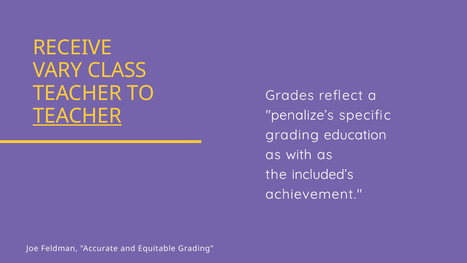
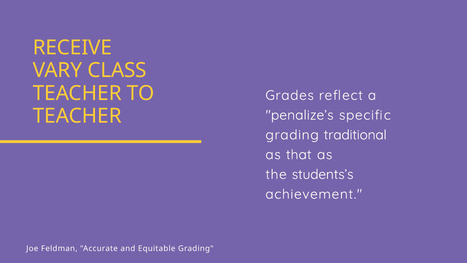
TEACHER at (77, 116) underline: present -> none
education: education -> traditional
with: with -> that
included’s: included’s -> students’s
